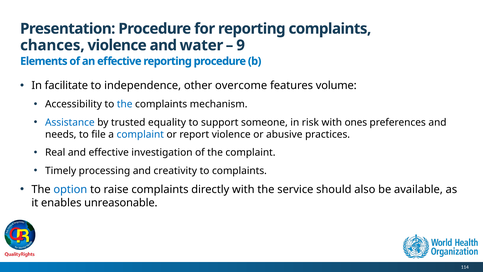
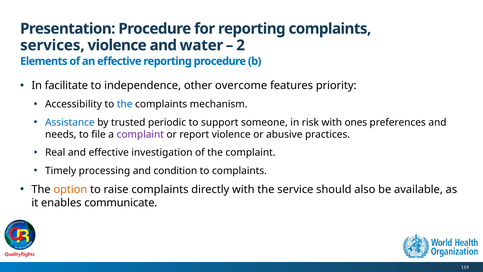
chances: chances -> services
9: 9 -> 2
volume: volume -> priority
equality: equality -> periodic
complaint at (140, 134) colour: blue -> purple
creativity: creativity -> condition
option colour: blue -> orange
unreasonable: unreasonable -> communicate
